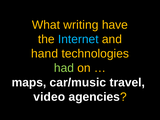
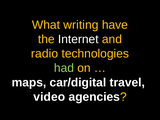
Internet colour: light blue -> white
hand: hand -> radio
car/music: car/music -> car/digital
